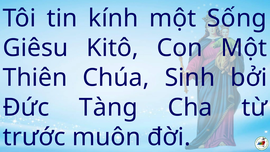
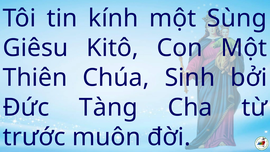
Sống: Sống -> Sùng
